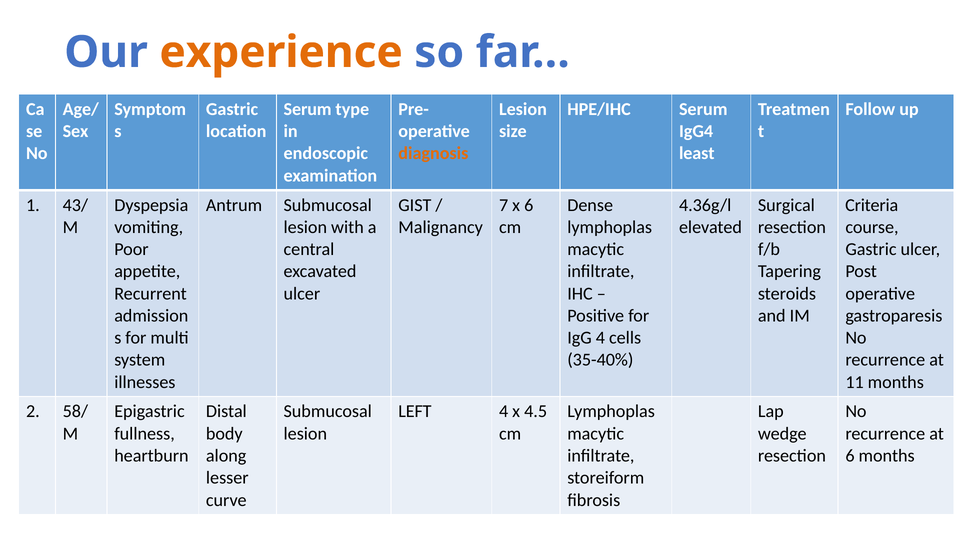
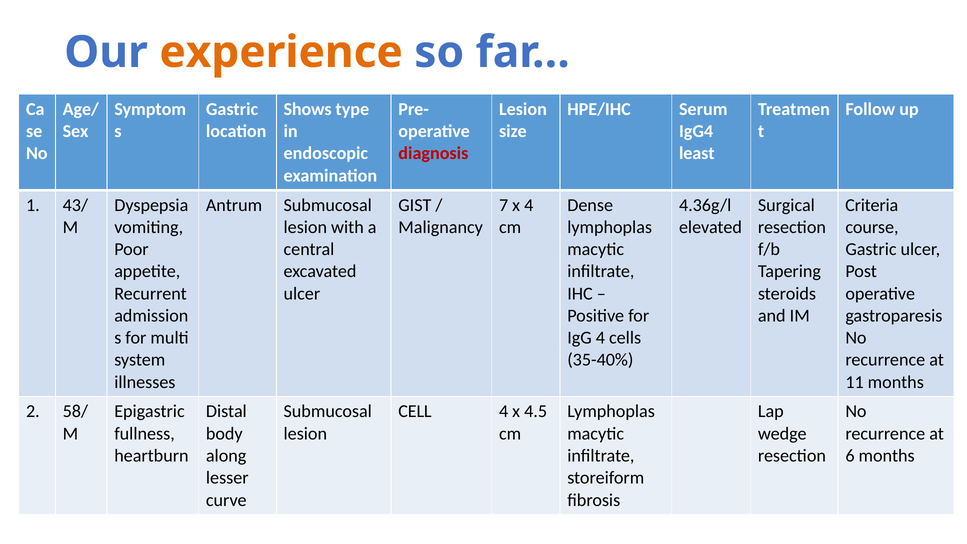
Serum at (308, 109): Serum -> Shows
diagnosis colour: orange -> red
x 6: 6 -> 4
LEFT: LEFT -> CELL
